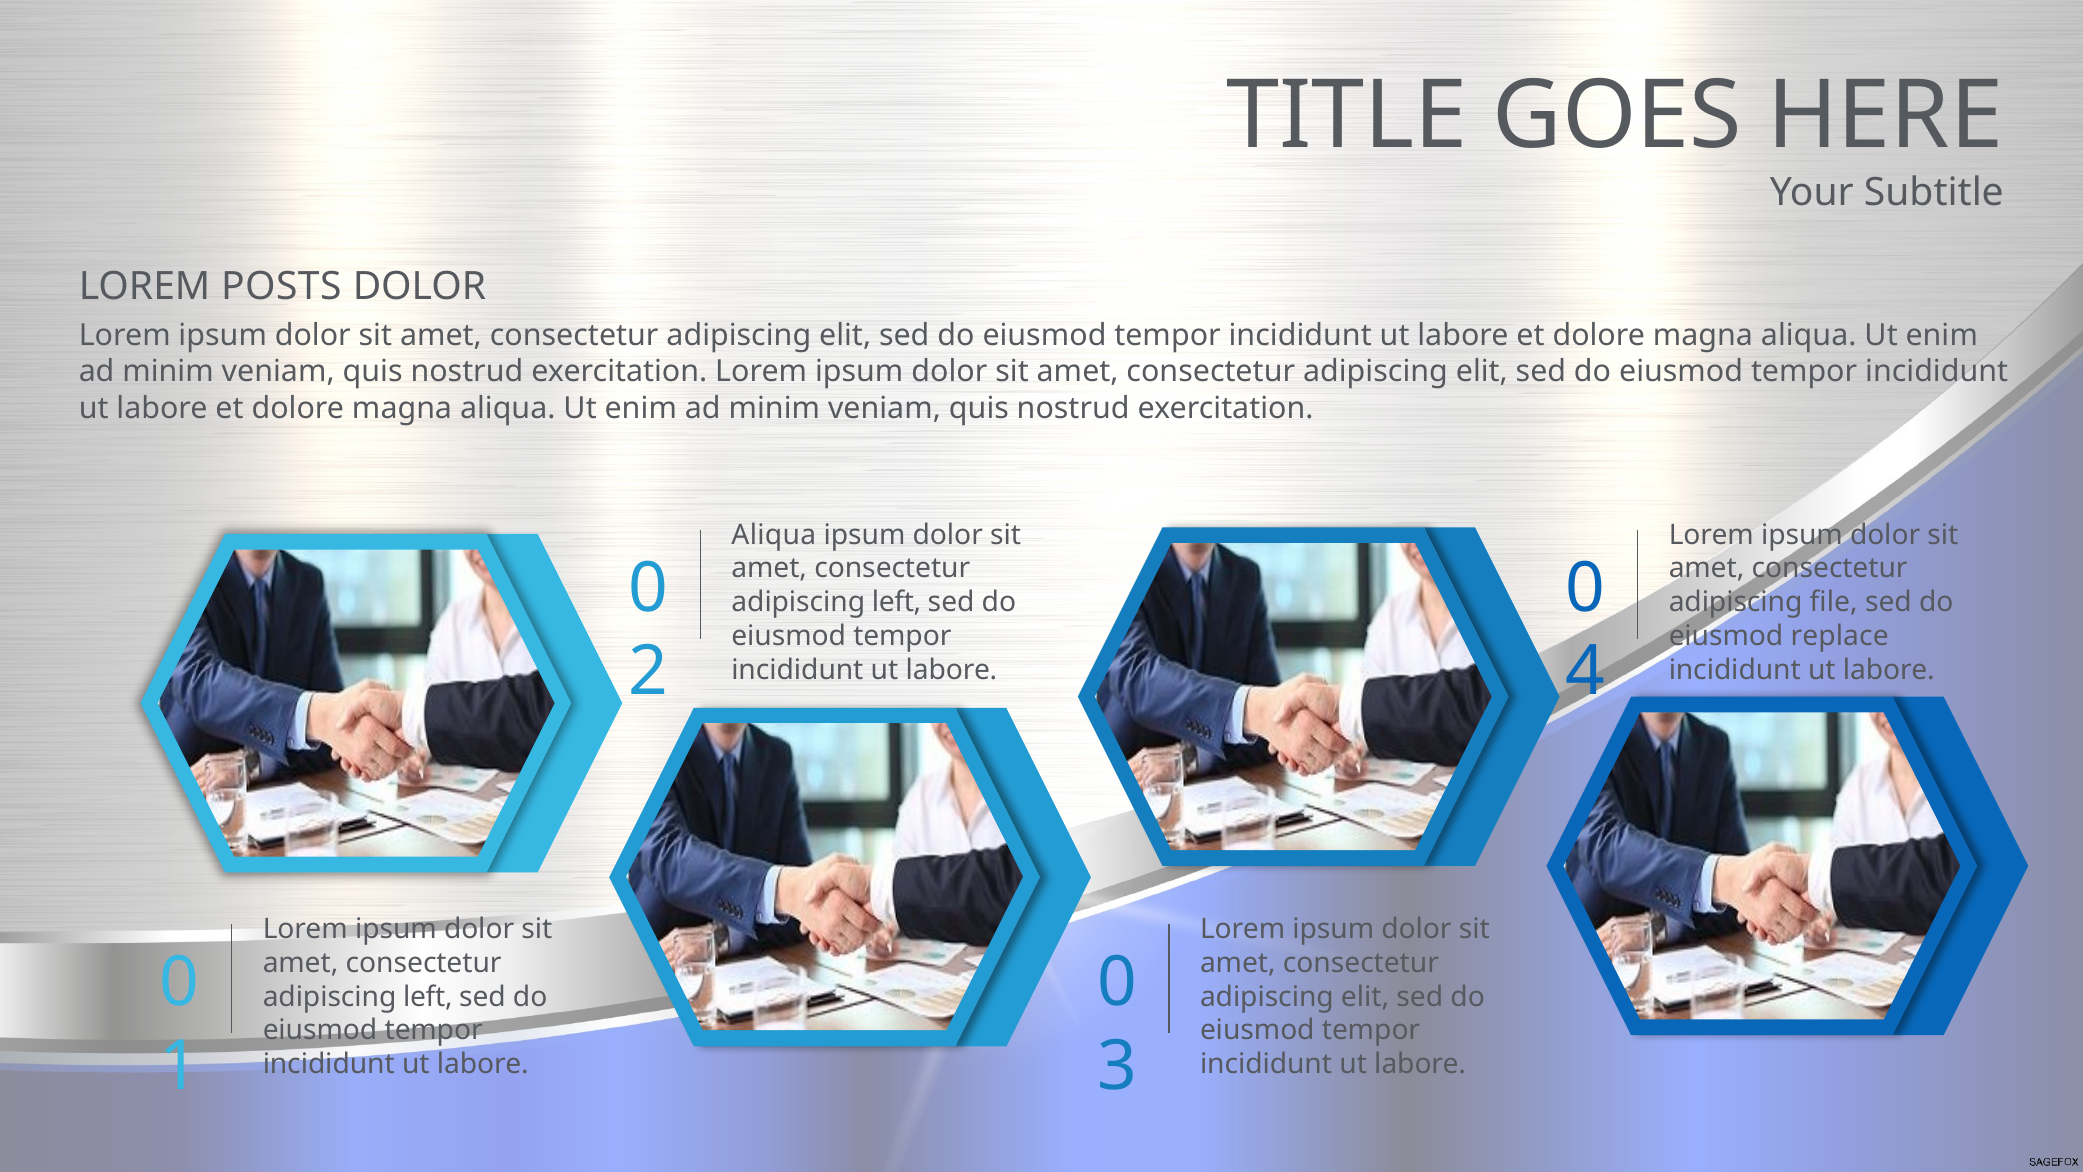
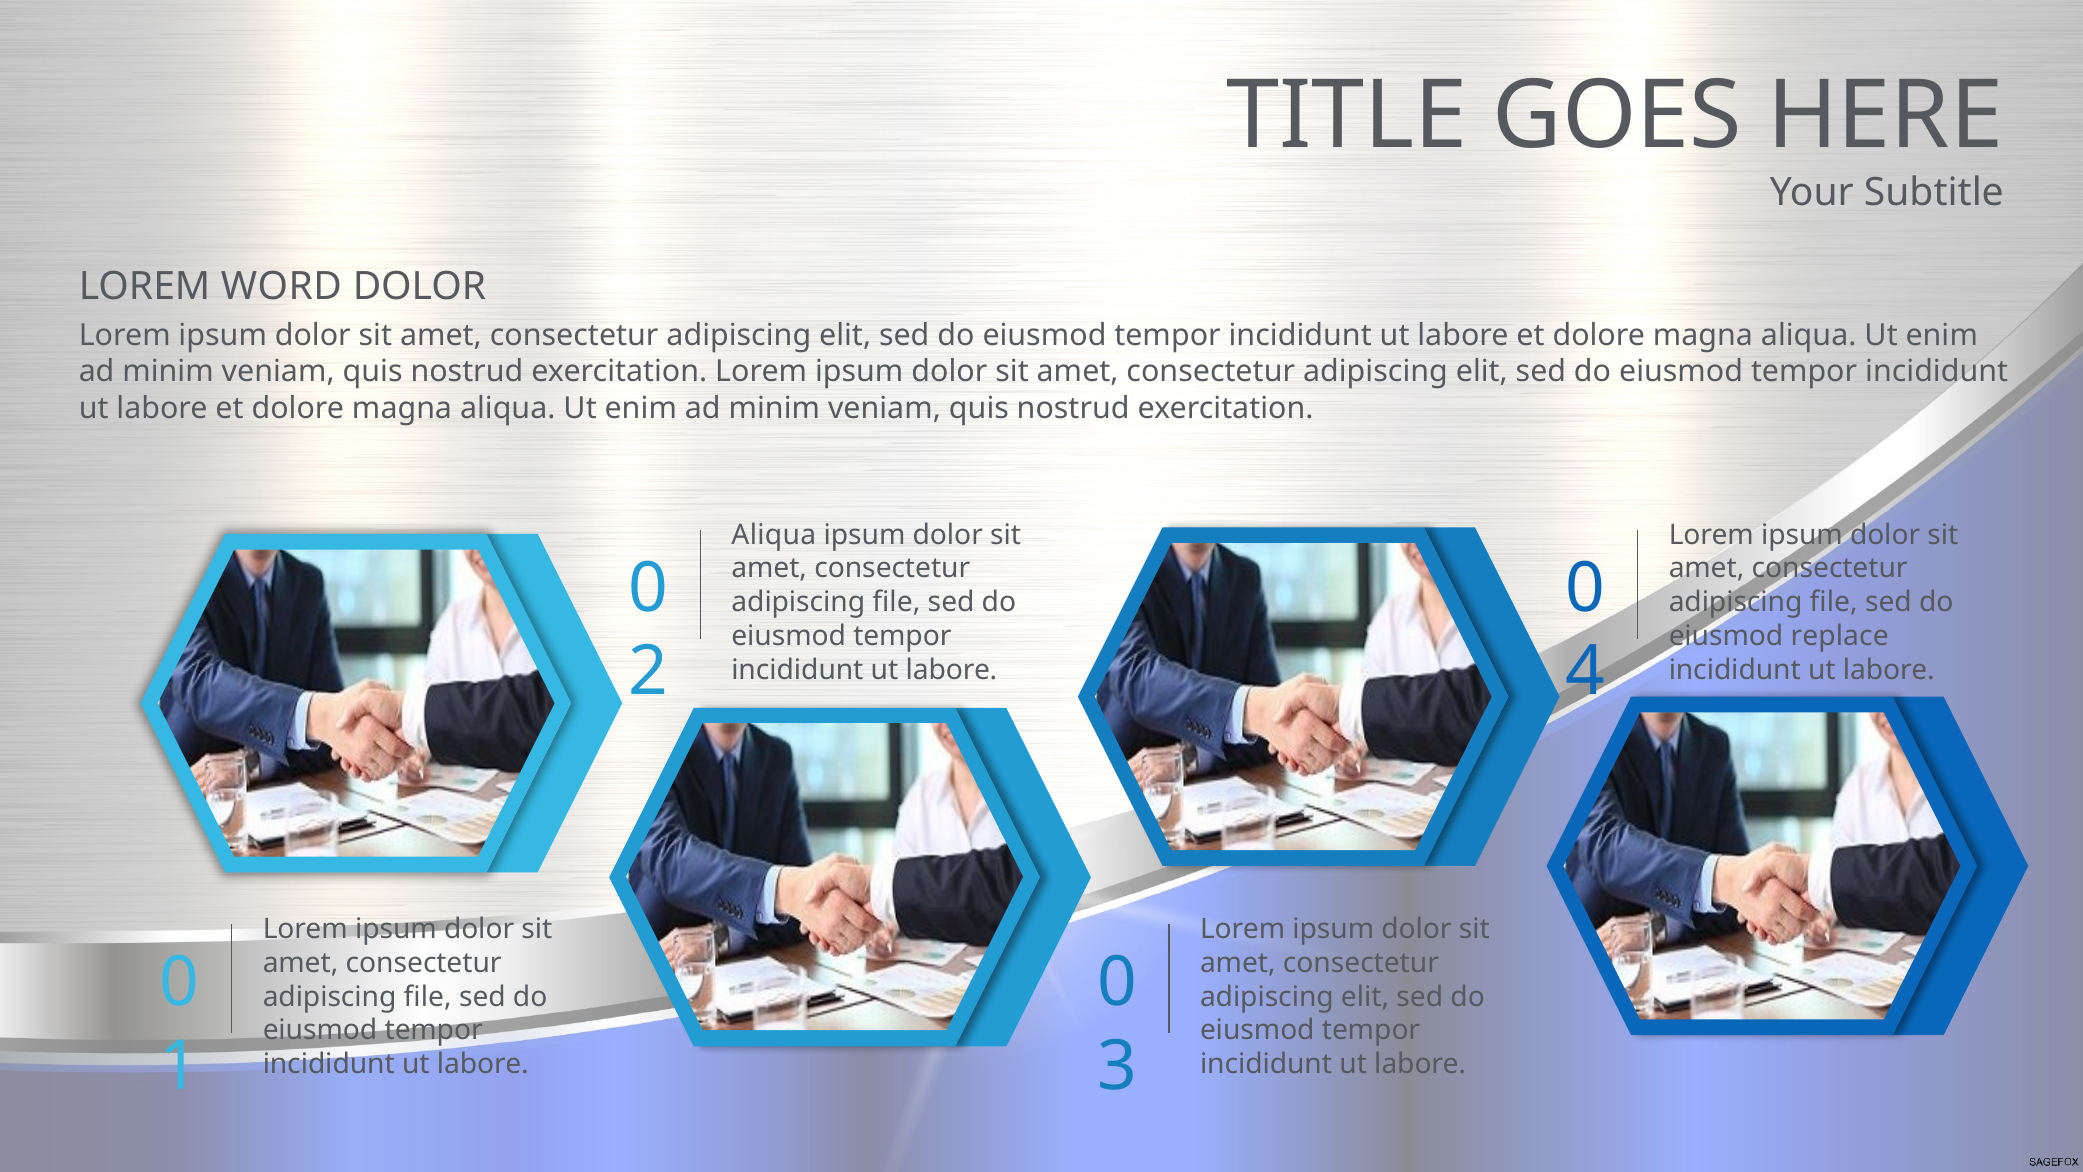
POSTS: POSTS -> WORD
left at (897, 602): left -> file
left at (428, 996): left -> file
